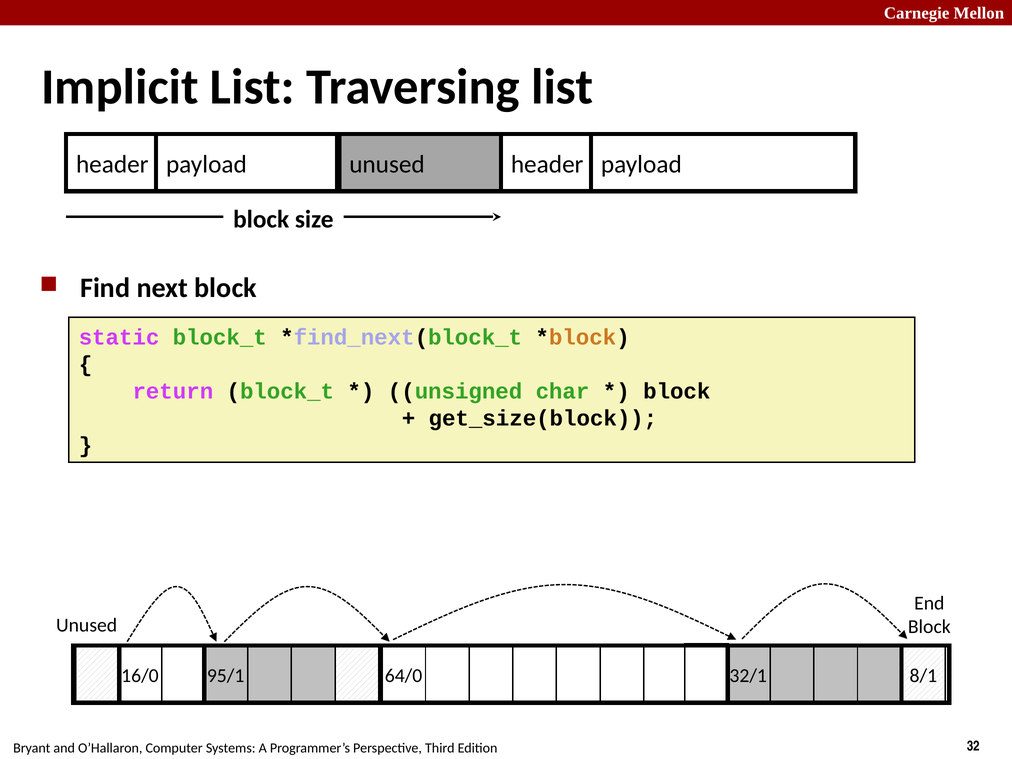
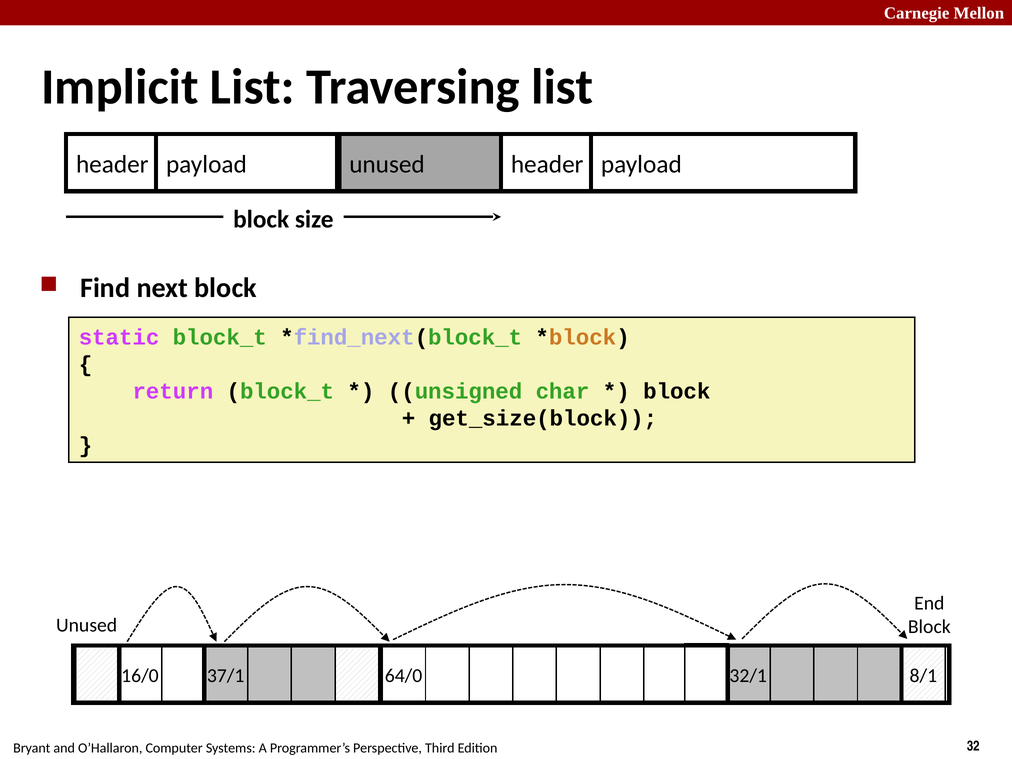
95/1: 95/1 -> 37/1
